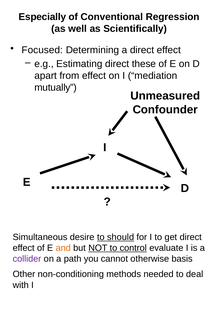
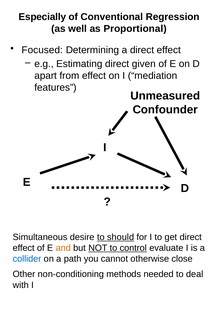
Scientifically: Scientifically -> Proportional
these: these -> given
mutually: mutually -> features
collider colour: purple -> blue
basis: basis -> close
